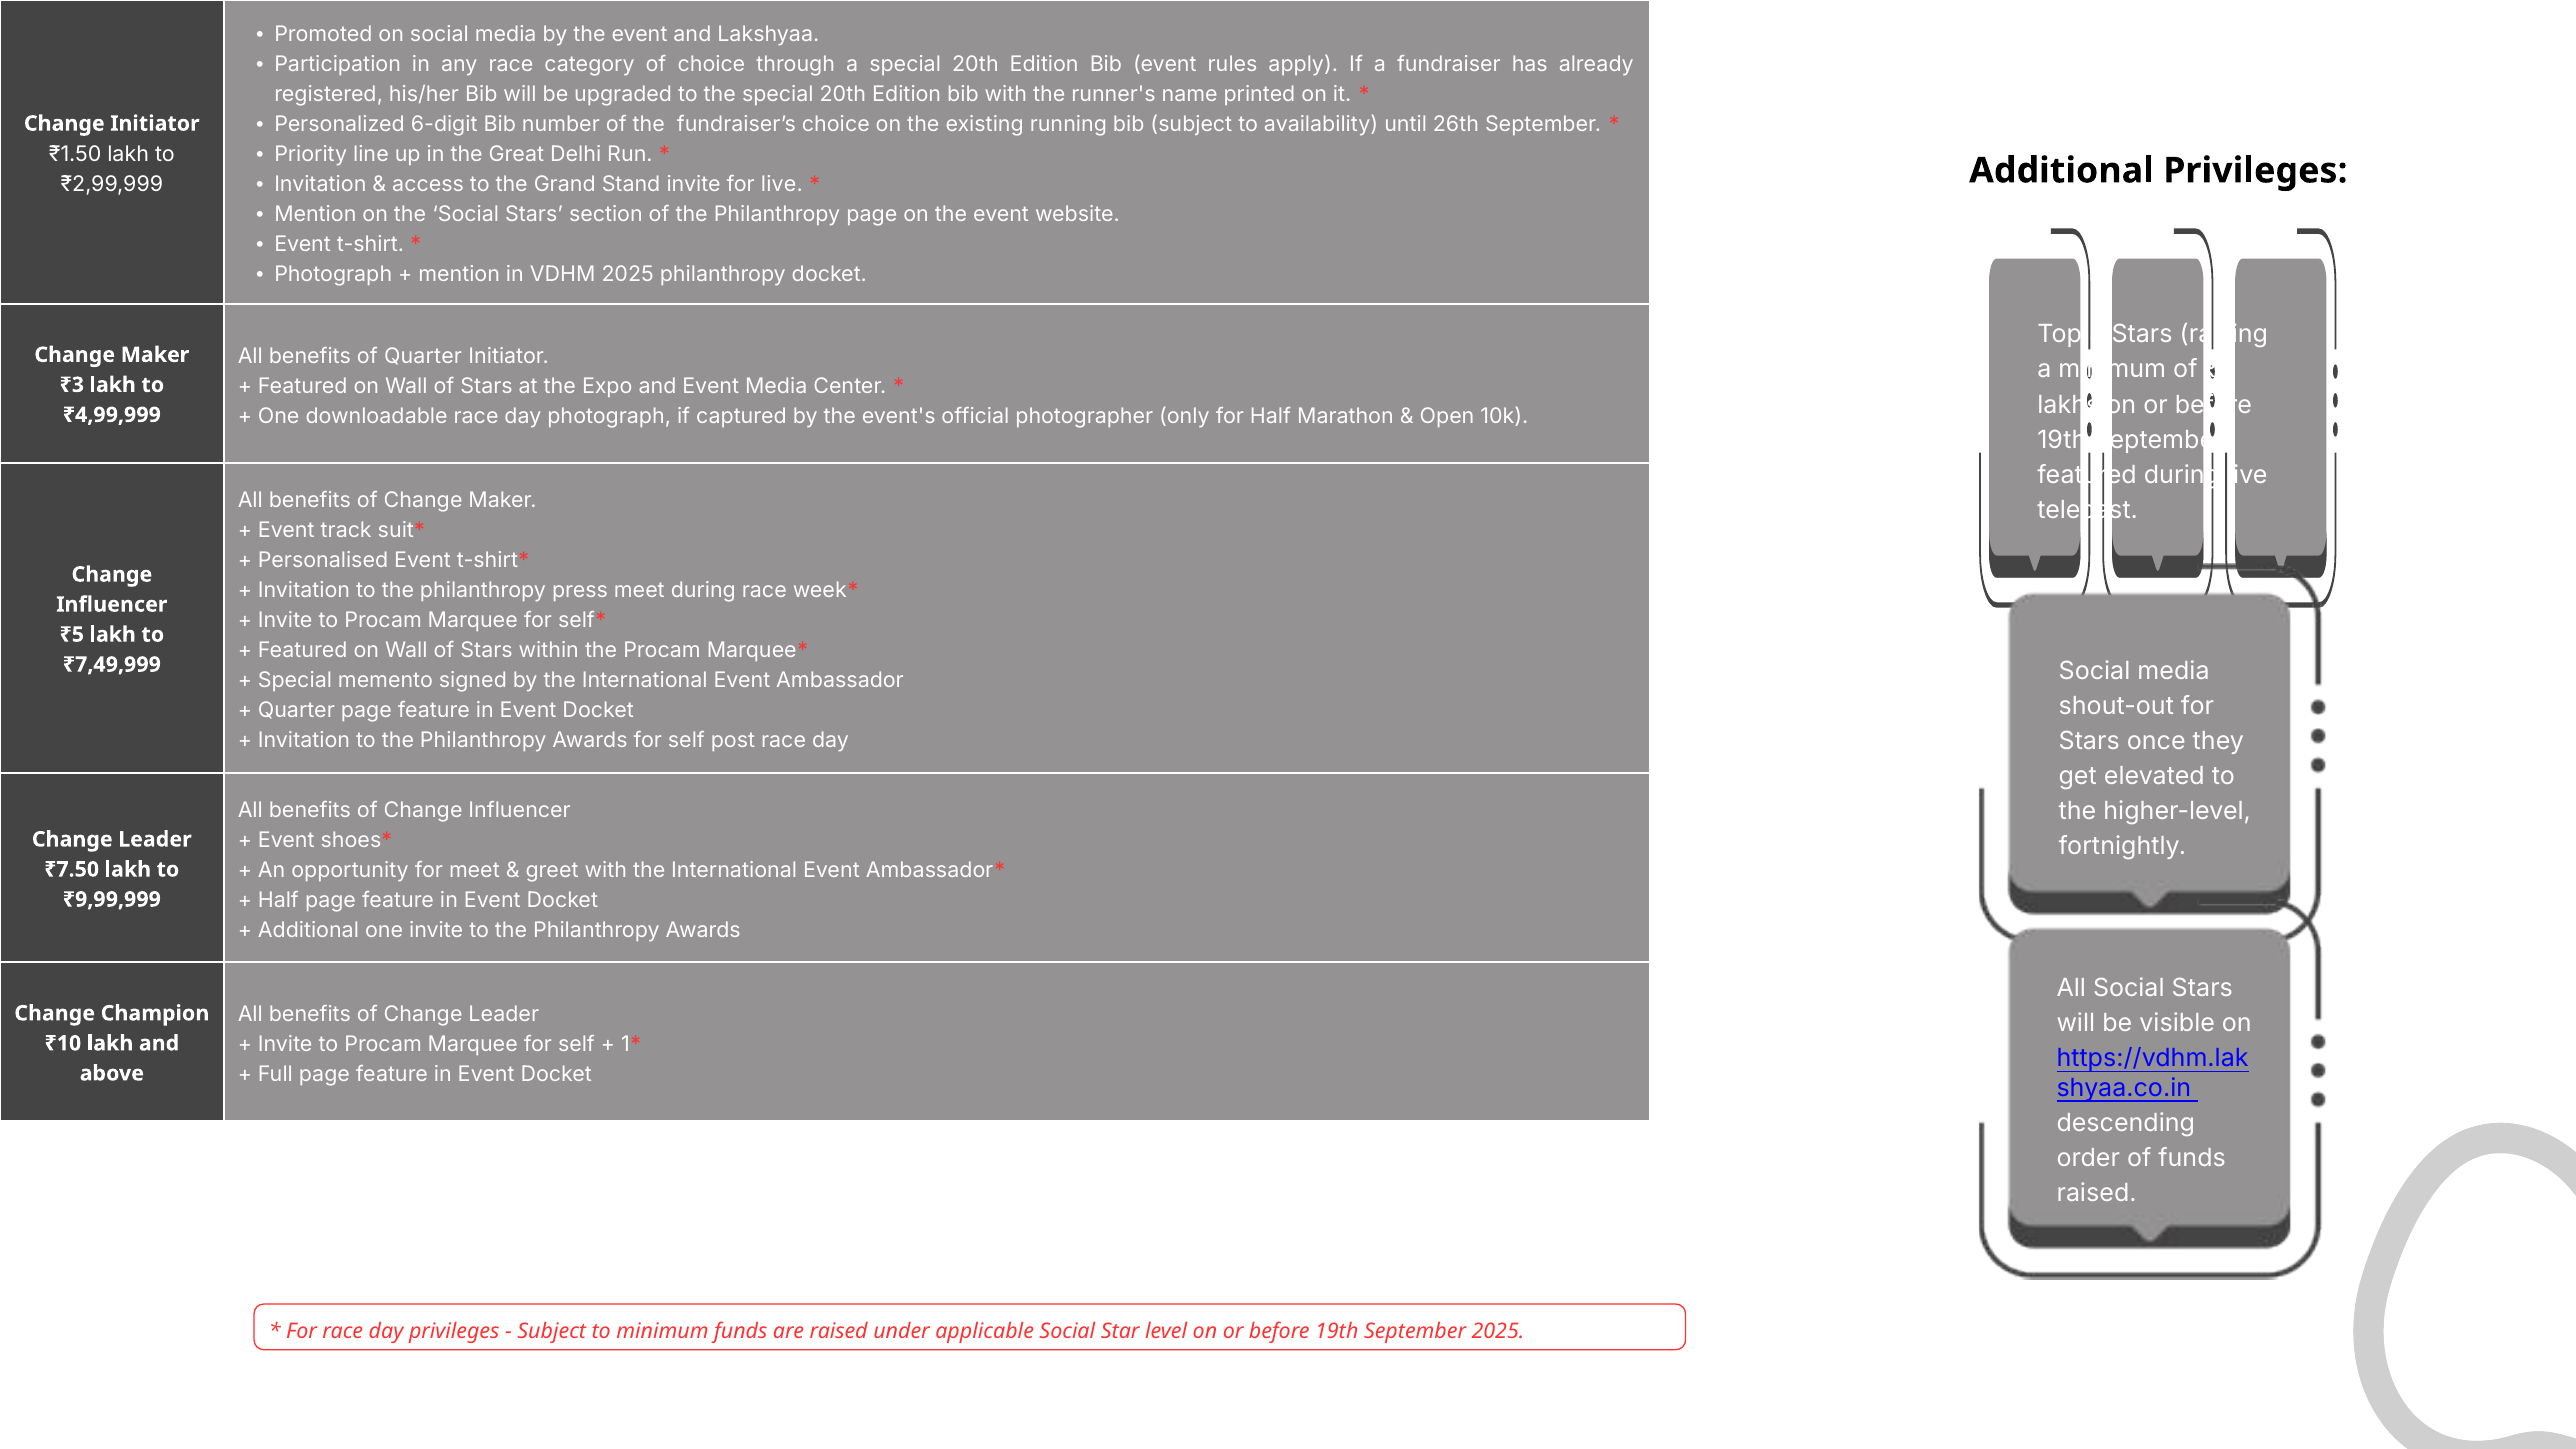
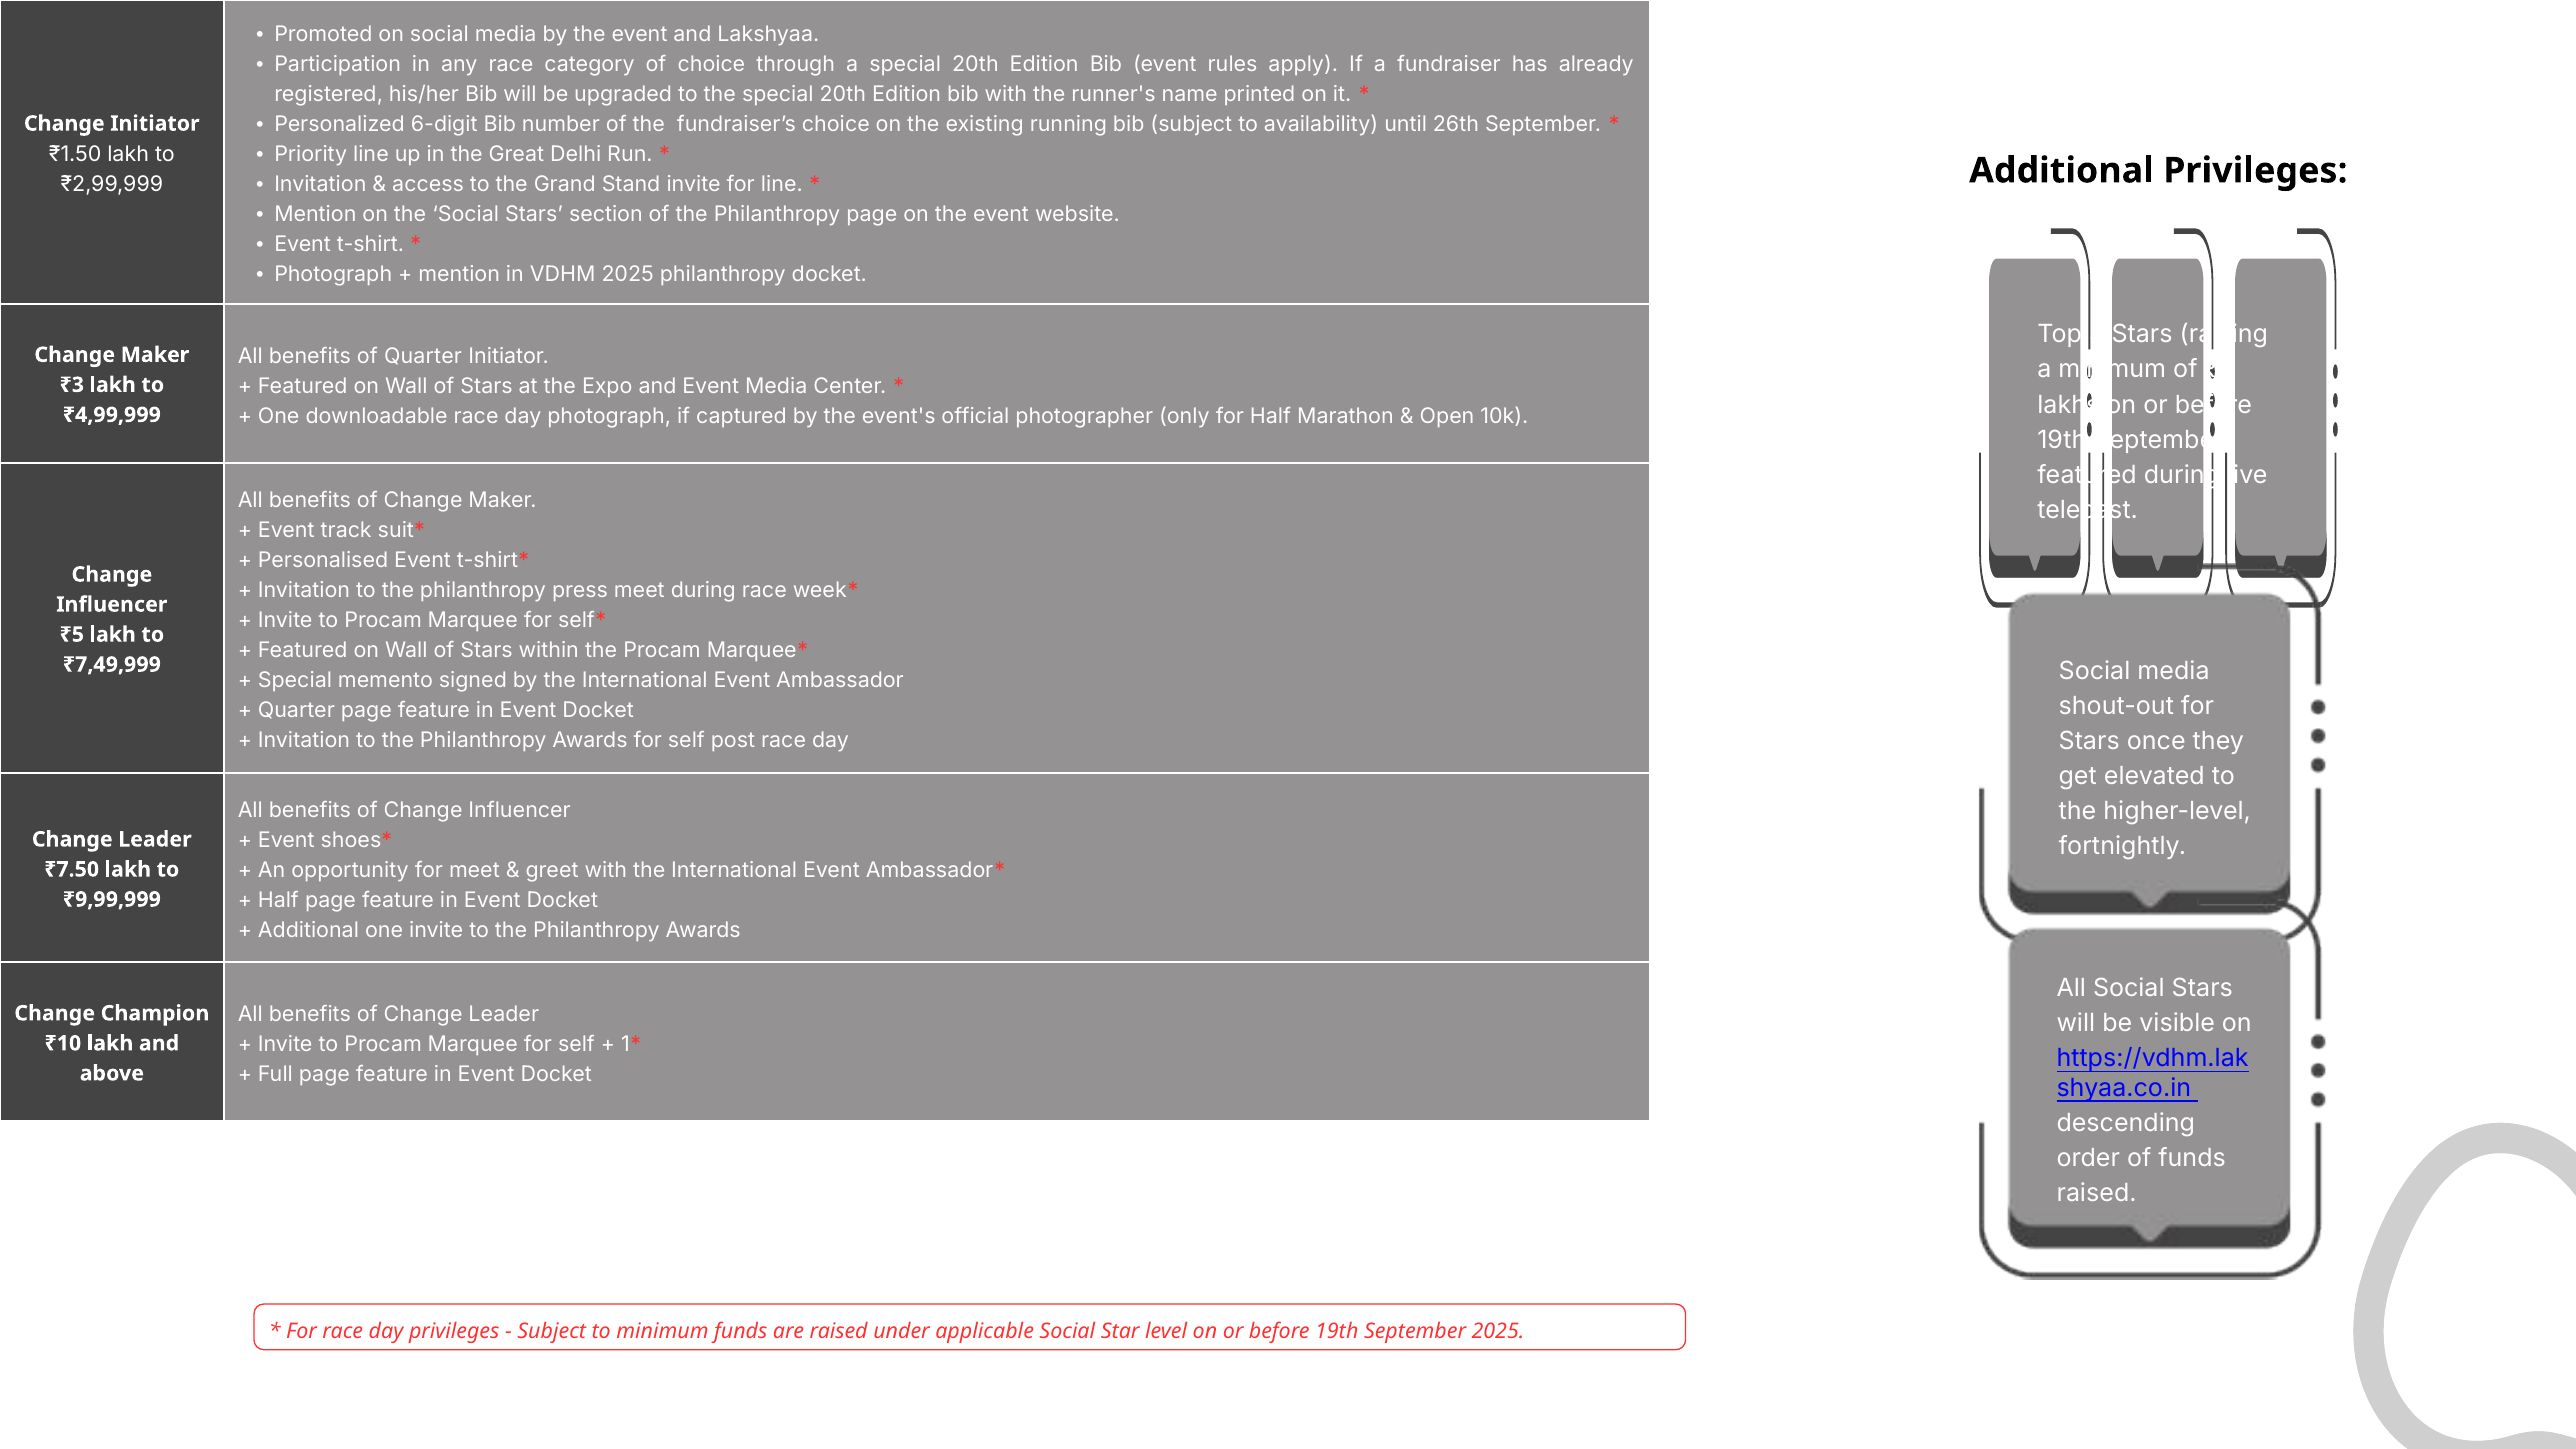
for live: live -> line
